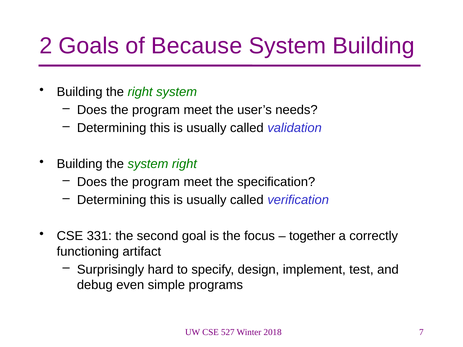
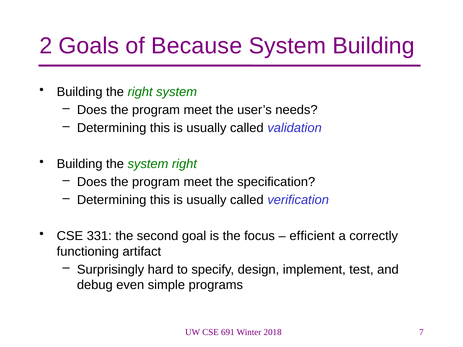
together: together -> efficient
527: 527 -> 691
